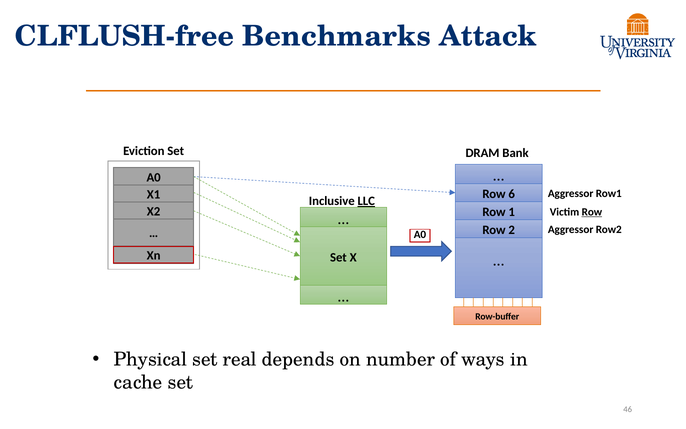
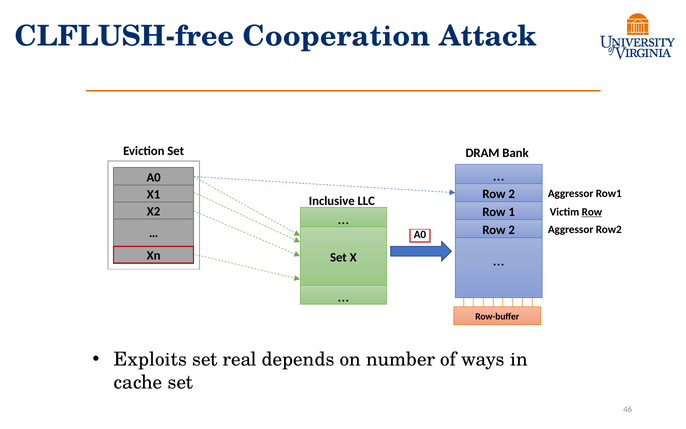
Benchmarks: Benchmarks -> Cooperation
6 at (512, 194): 6 -> 2
LLC underline: present -> none
Physical: Physical -> Exploits
